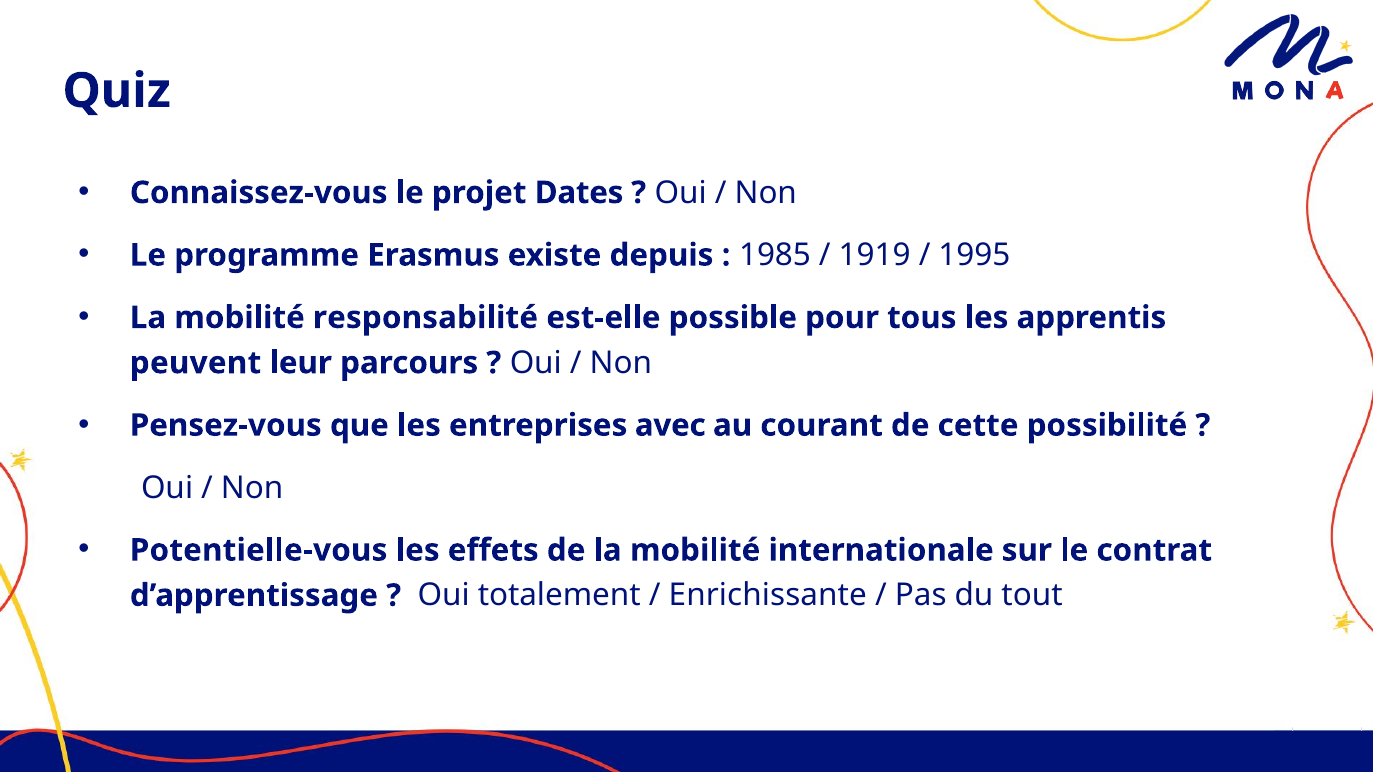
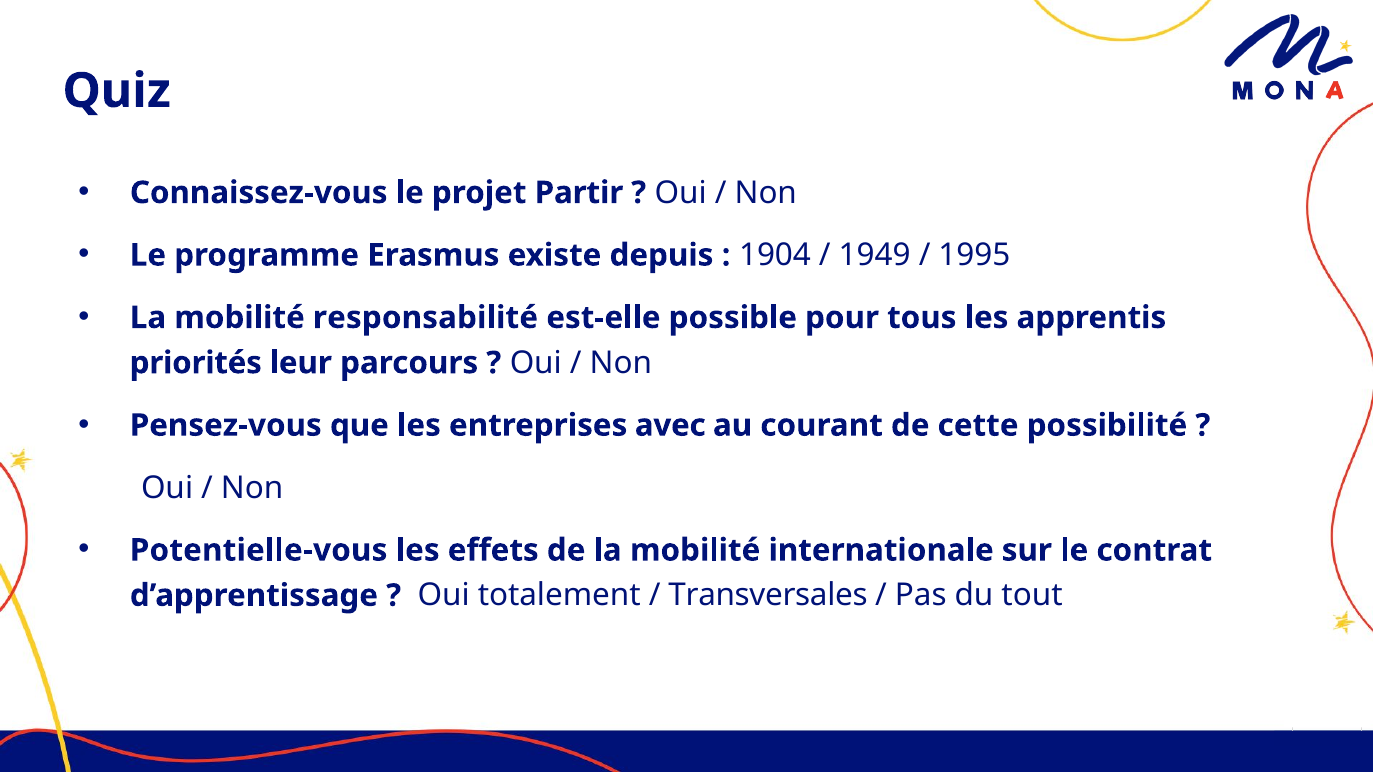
Dates: Dates -> Partir
1985: 1985 -> 1904
1919: 1919 -> 1949
peuvent: peuvent -> priorités
Enrichissante: Enrichissante -> Transversales
